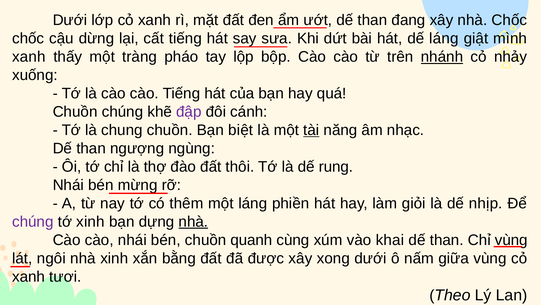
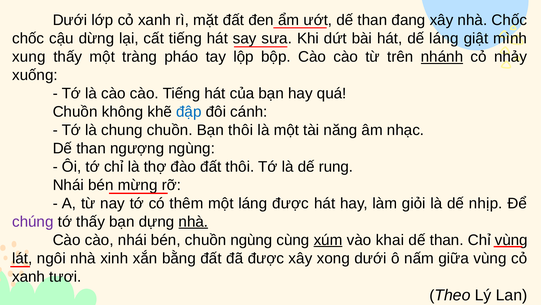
xanh at (29, 57): xanh -> xung
Chuồn chúng: chúng -> không
đập colour: purple -> blue
Bạn biệt: biệt -> thôi
tài underline: present -> none
láng phiền: phiền -> được
tớ xinh: xinh -> thấy
chuồn quanh: quanh -> ngùng
xúm underline: none -> present
